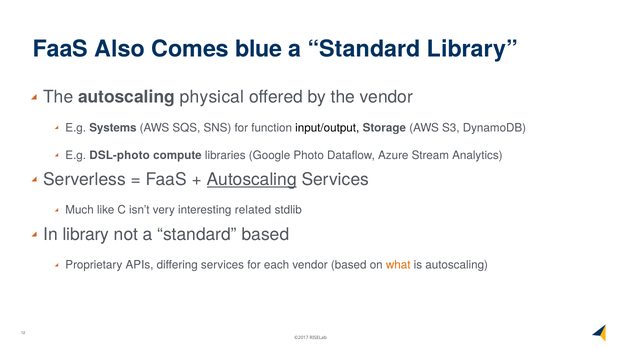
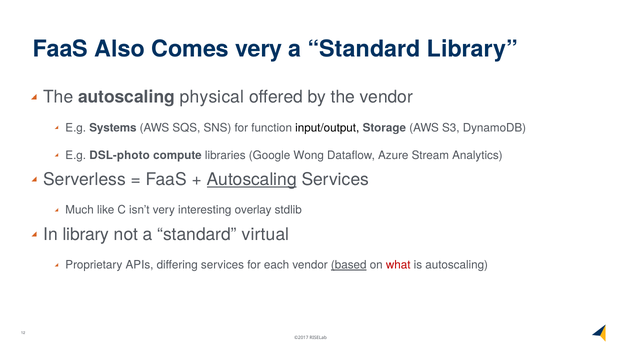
Comes blue: blue -> very
Photo: Photo -> Wong
related: related -> overlay
standard based: based -> virtual
based at (349, 265) underline: none -> present
what colour: orange -> red
